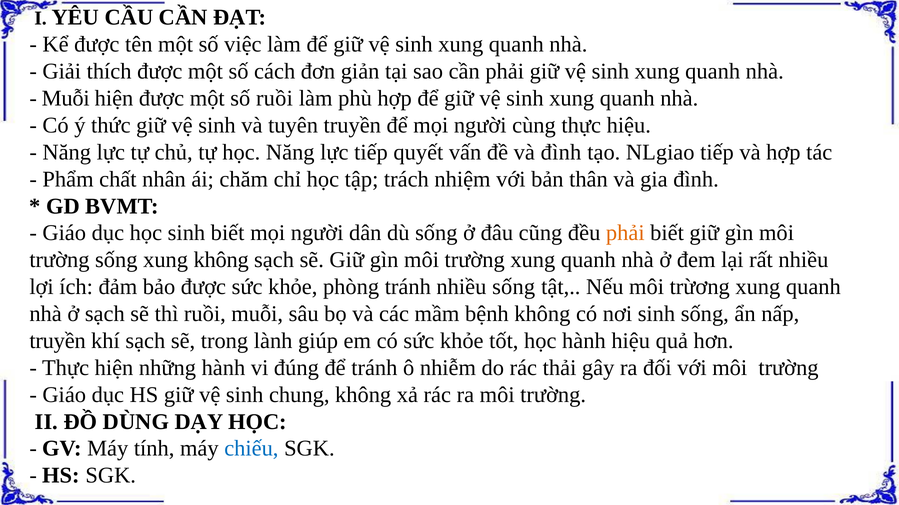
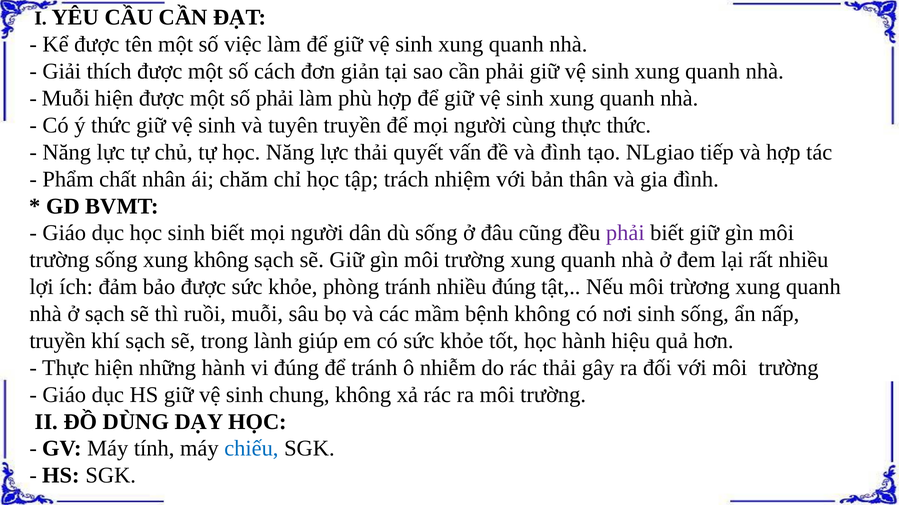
số ruồi: ruồi -> phải
thực hiệu: hiệu -> thức
lực tiếp: tiếp -> thải
phải at (625, 233) colour: orange -> purple
nhiều sống: sống -> đúng
